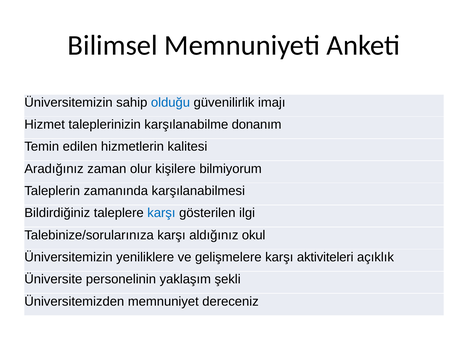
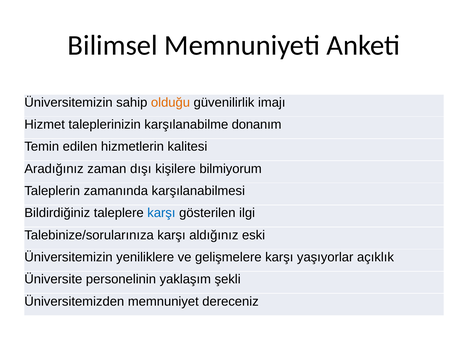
olduğu colour: blue -> orange
olur: olur -> dışı
okul: okul -> eski
aktiviteleri: aktiviteleri -> yaşıyorlar
